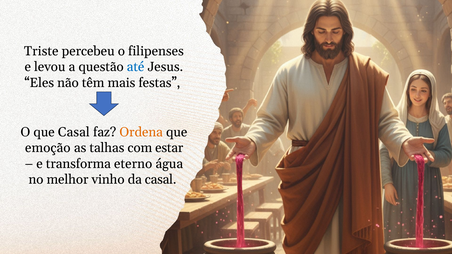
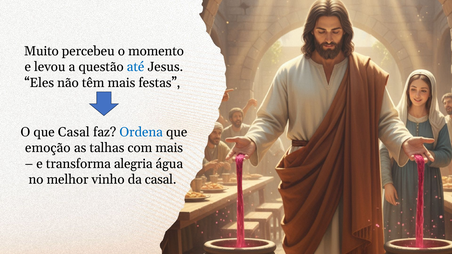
Triste: Triste -> Muito
filipenses: filipenses -> momento
Ordena colour: orange -> blue
com estar: estar -> mais
eterno: eterno -> alegria
